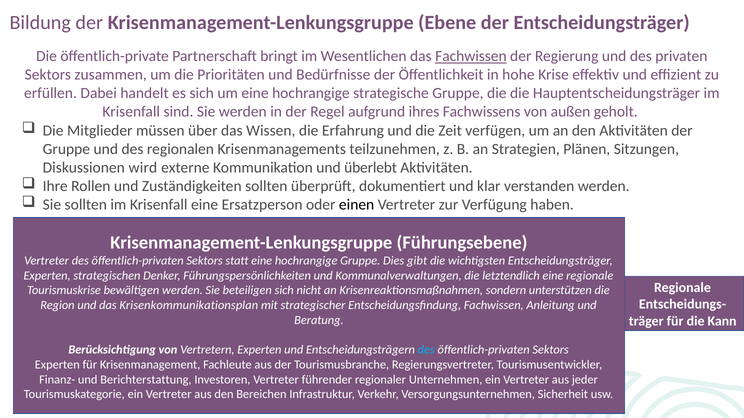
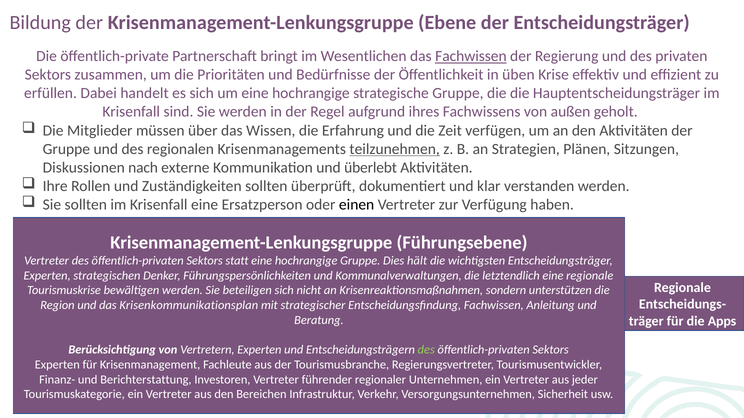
hohe: hohe -> üben
teilzunehmen underline: none -> present
wird: wird -> nach
gibt: gibt -> hält
Kann: Kann -> Apps
des at (426, 350) colour: light blue -> light green
